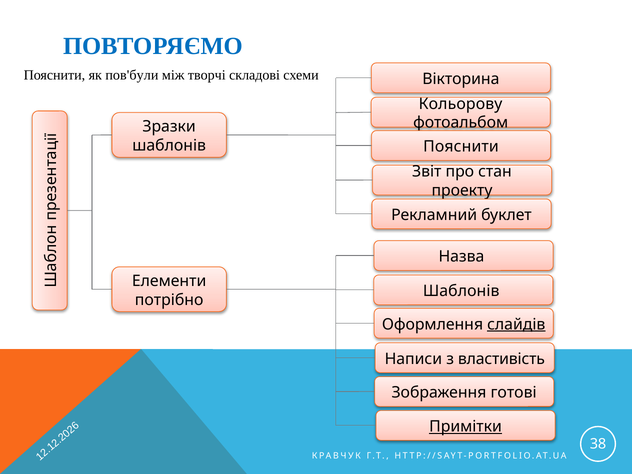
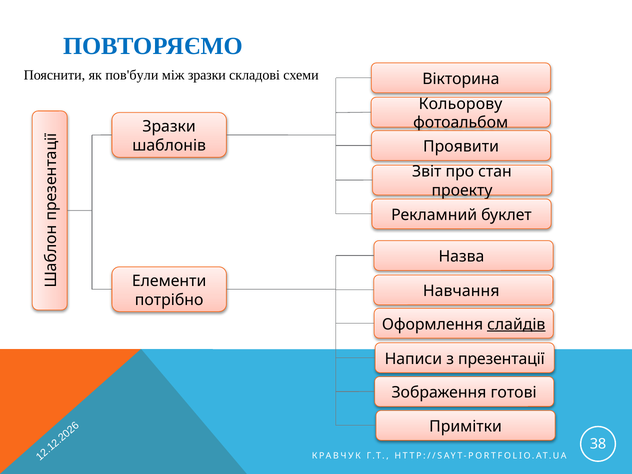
між творчі: творчі -> зразки
Пояснити at (461, 147): Пояснити -> Проявити
Шаблонів at (461, 291): Шаблонів -> Навчання
властивість: властивість -> презентації
Примітки underline: present -> none
